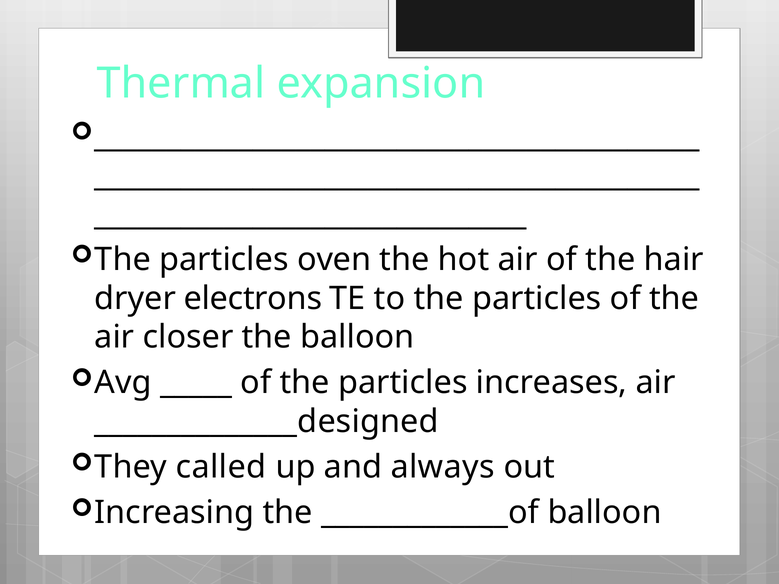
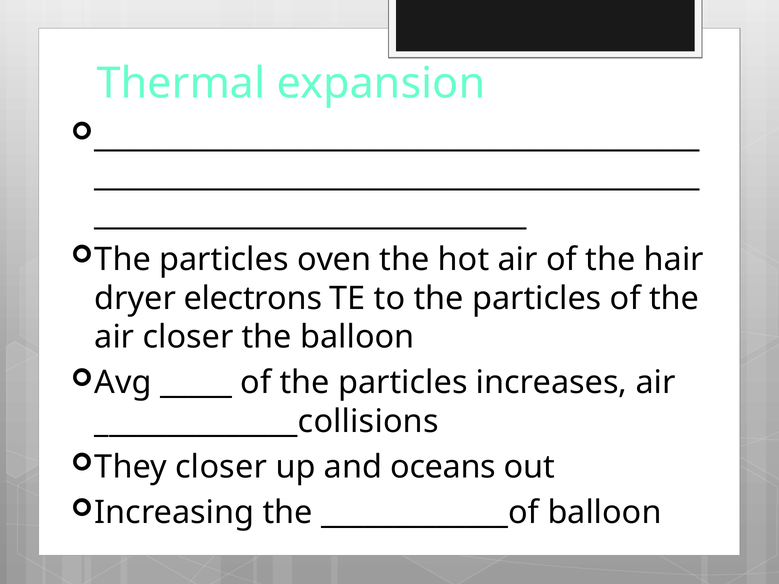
______________designed: ______________designed -> ______________collisions
They called: called -> closer
always: always -> oceans
